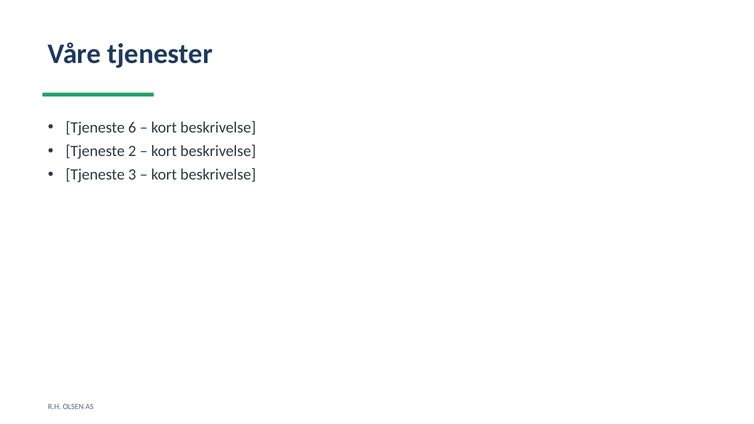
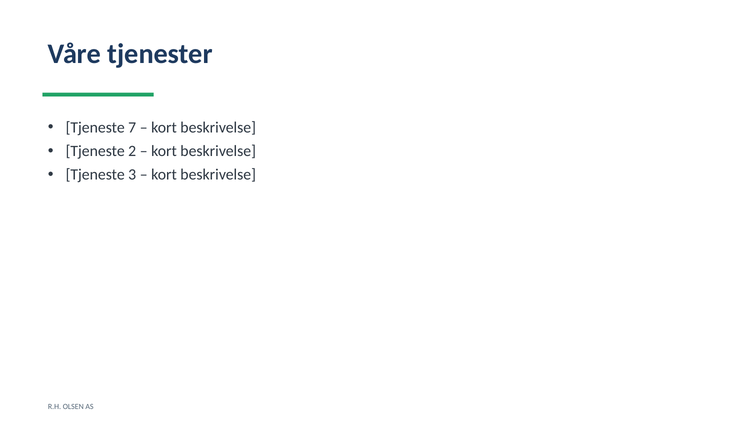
6: 6 -> 7
